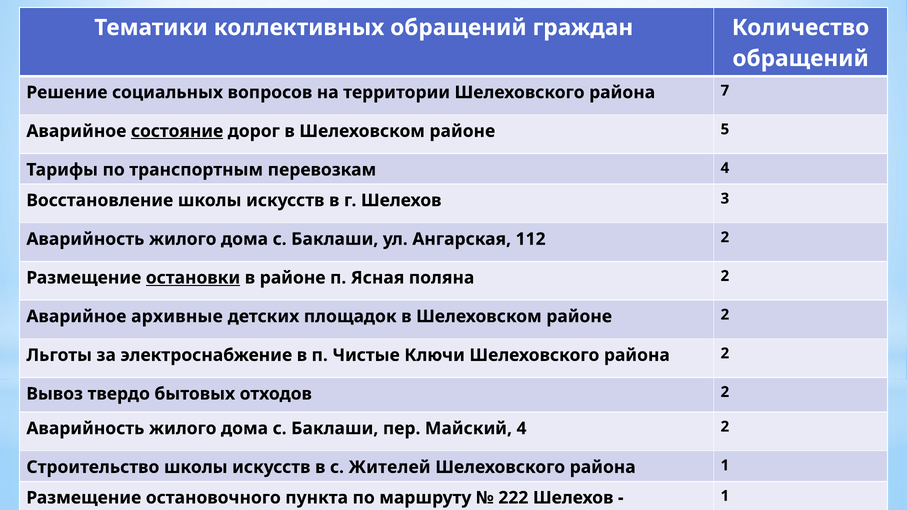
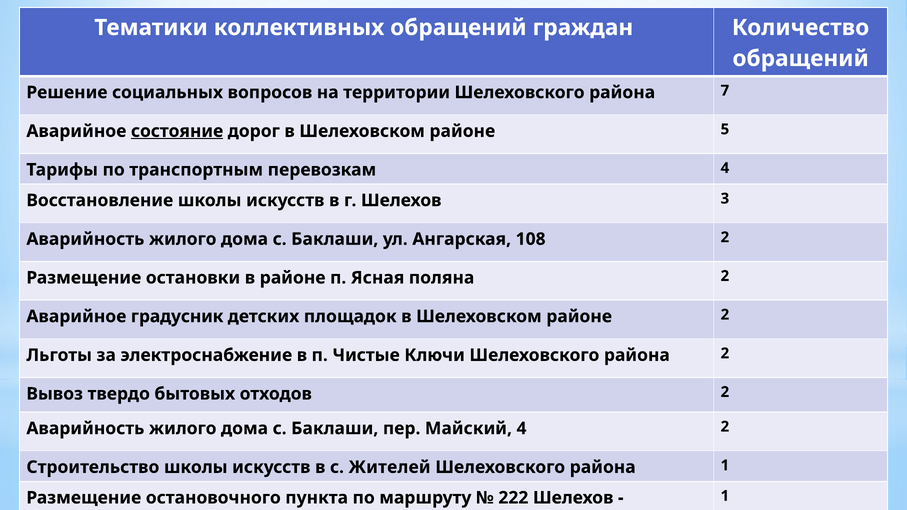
112: 112 -> 108
остановки underline: present -> none
архивные: архивные -> градусник
